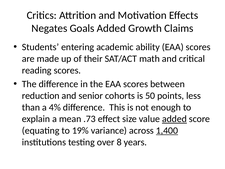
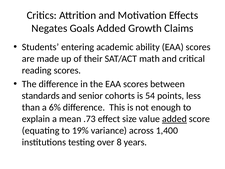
reduction: reduction -> standards
50: 50 -> 54
4%: 4% -> 6%
1,400 underline: present -> none
